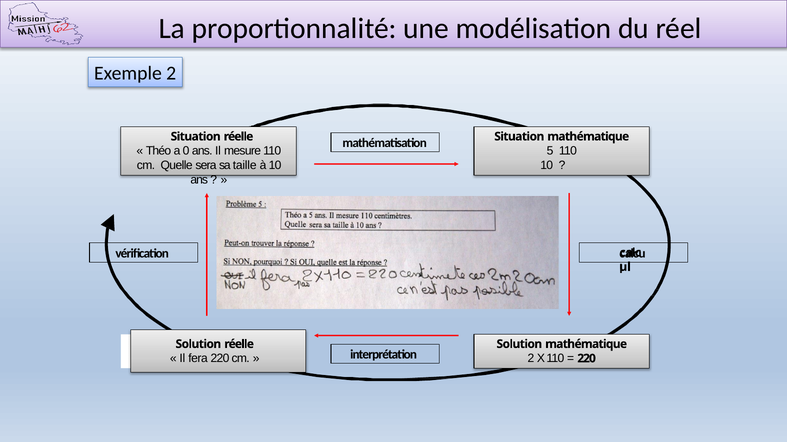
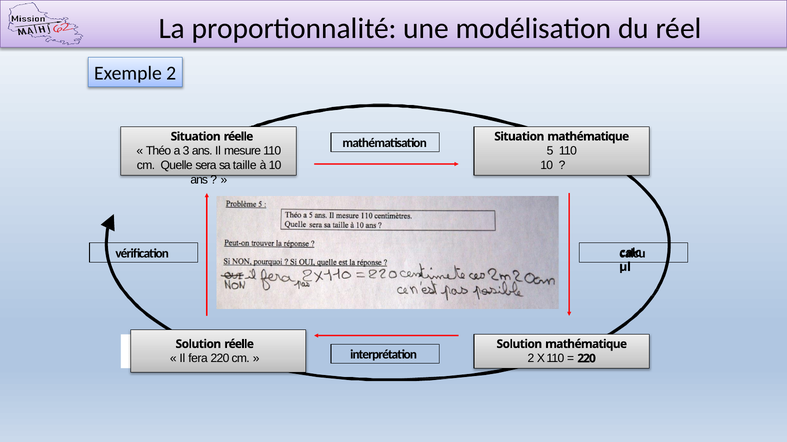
0: 0 -> 3
